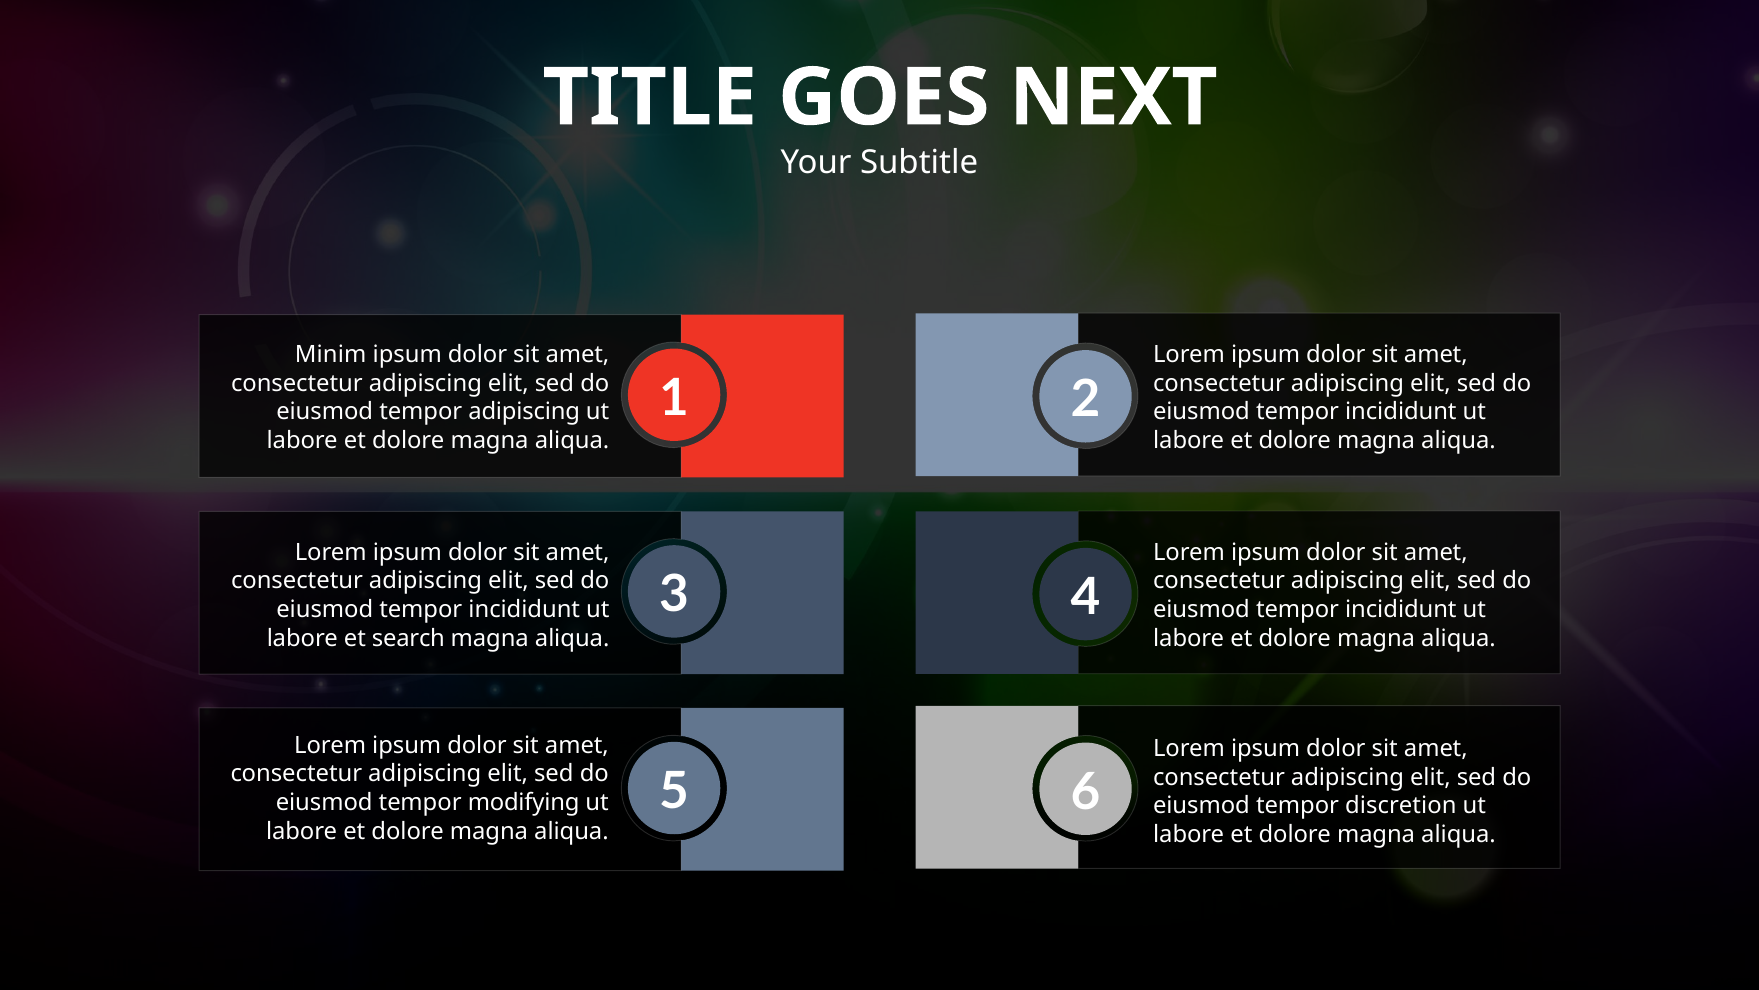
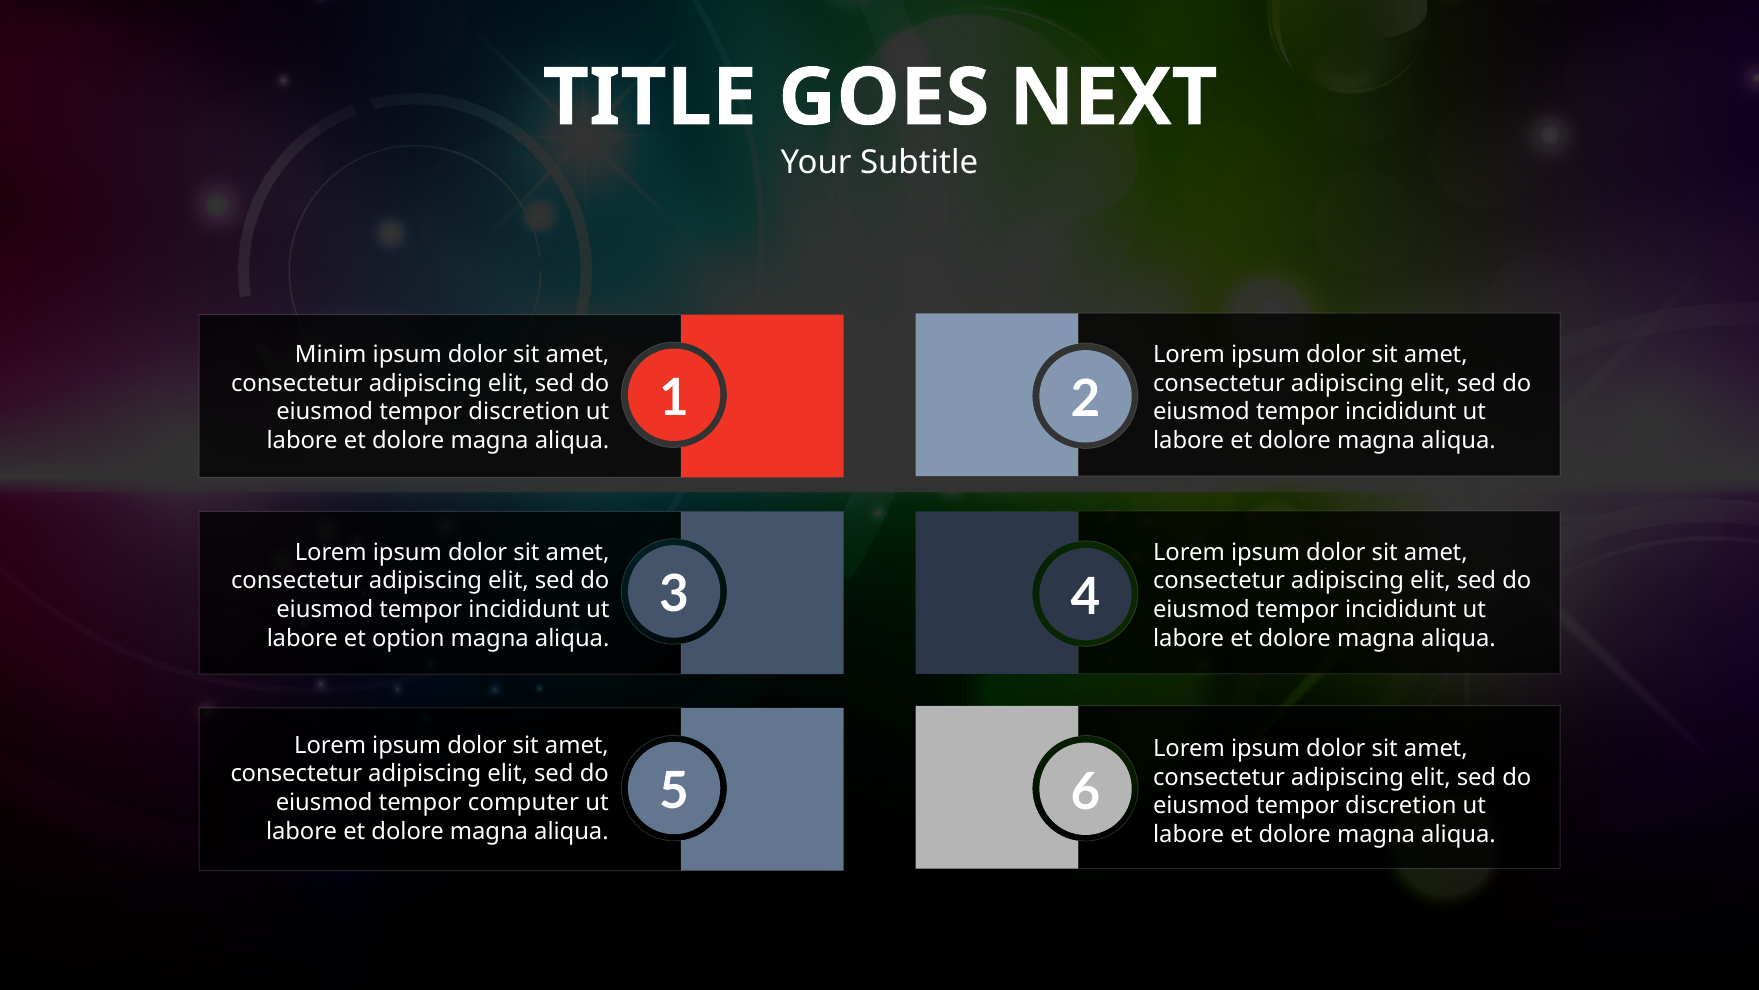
adipiscing at (524, 412): adipiscing -> discretion
search: search -> option
modifying: modifying -> computer
